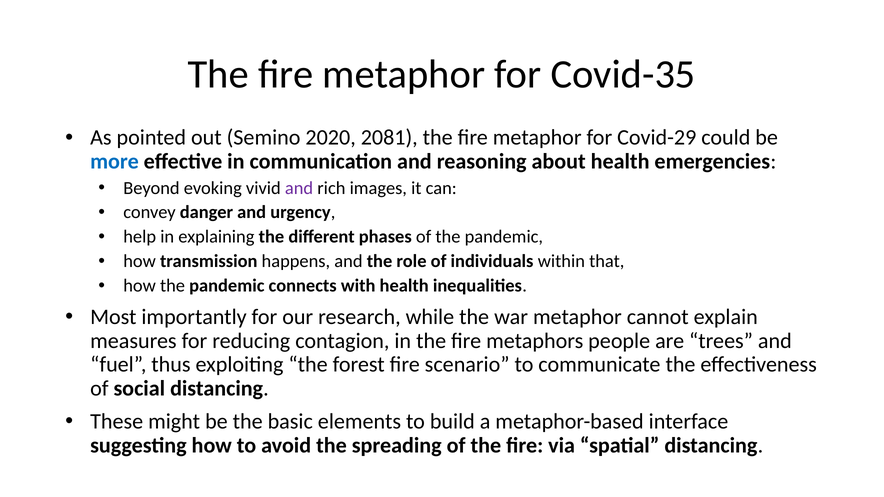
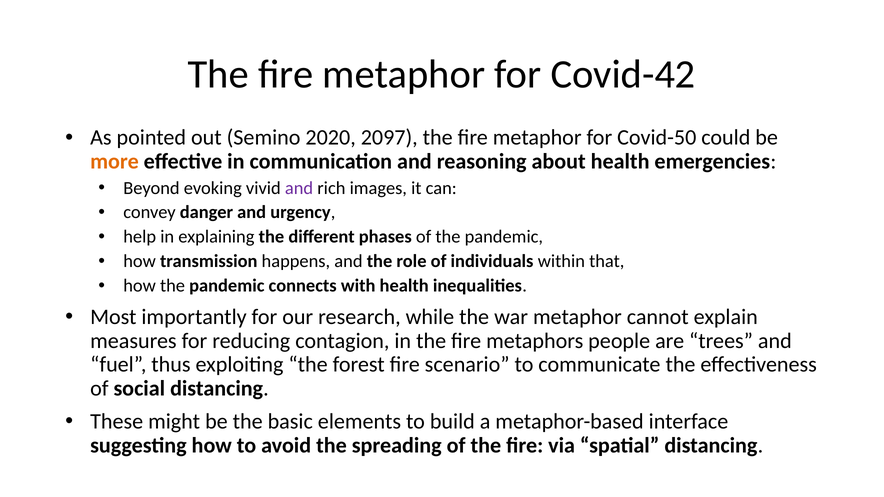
Covid-35: Covid-35 -> Covid-42
2081: 2081 -> 2097
Covid-29: Covid-29 -> Covid-50
more colour: blue -> orange
